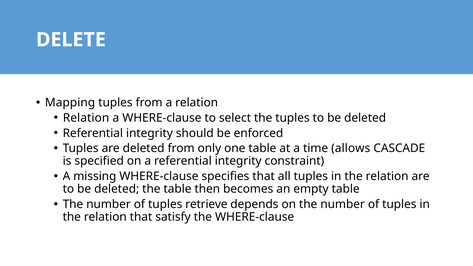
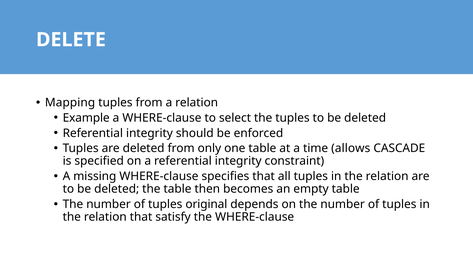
Relation at (86, 118): Relation -> Example
retrieve: retrieve -> original
